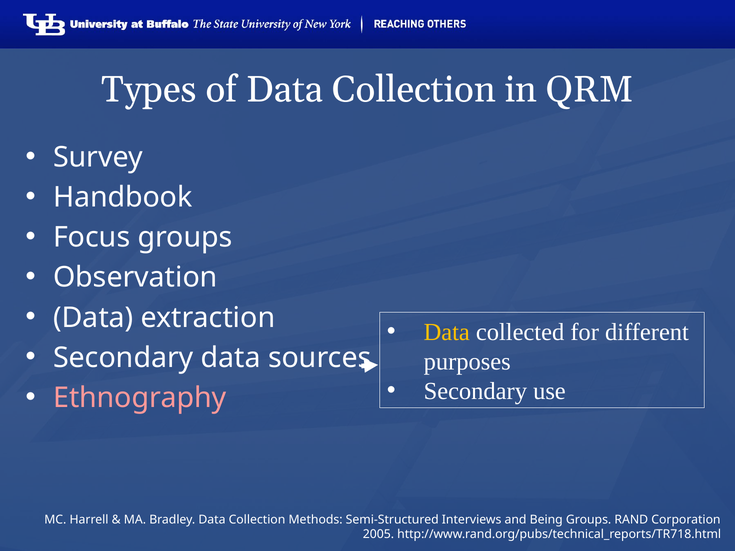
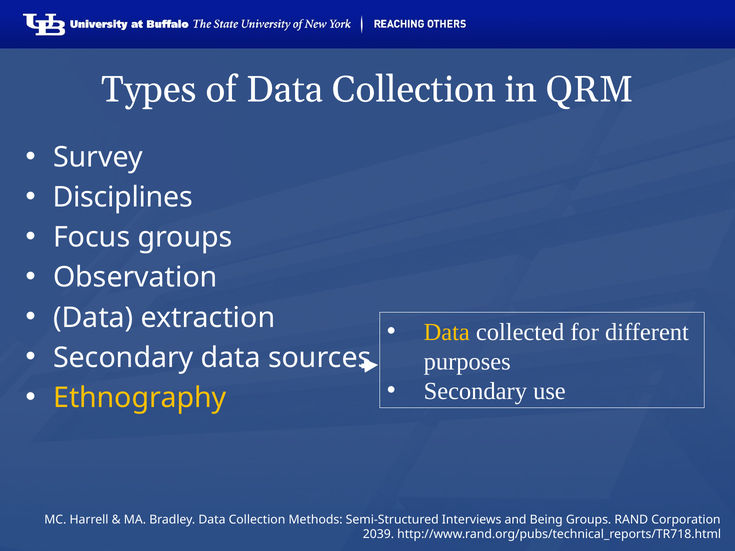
Handbook: Handbook -> Disciplines
Ethnography colour: pink -> yellow
2005: 2005 -> 2039
